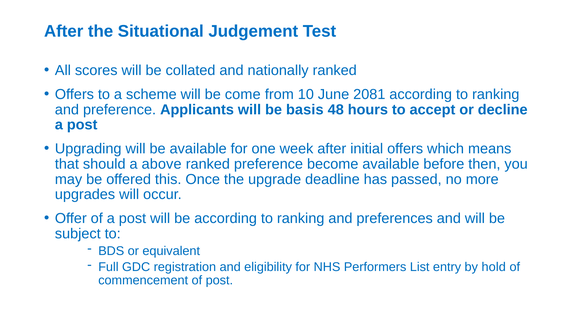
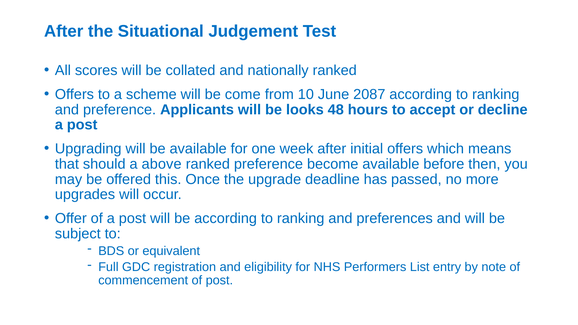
2081: 2081 -> 2087
basis: basis -> looks
hold: hold -> note
